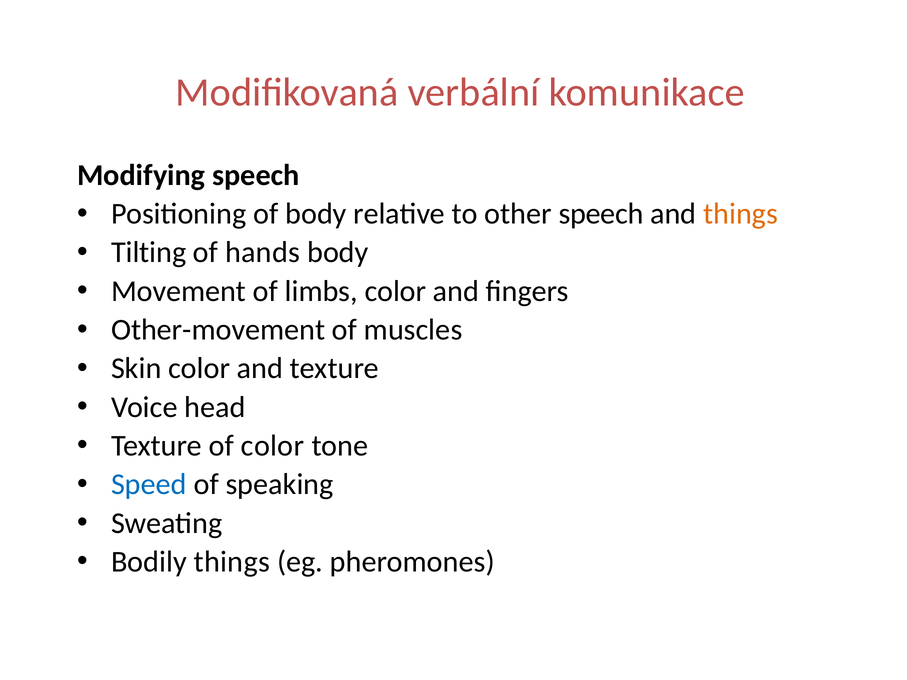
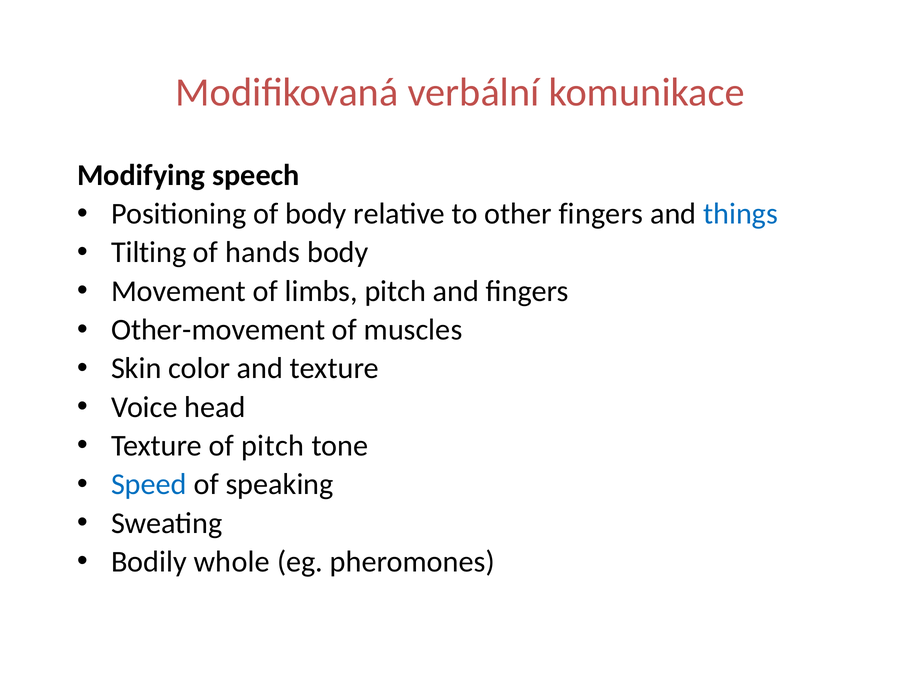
other speech: speech -> fingers
things at (741, 214) colour: orange -> blue
limbs color: color -> pitch
of color: color -> pitch
Bodily things: things -> whole
